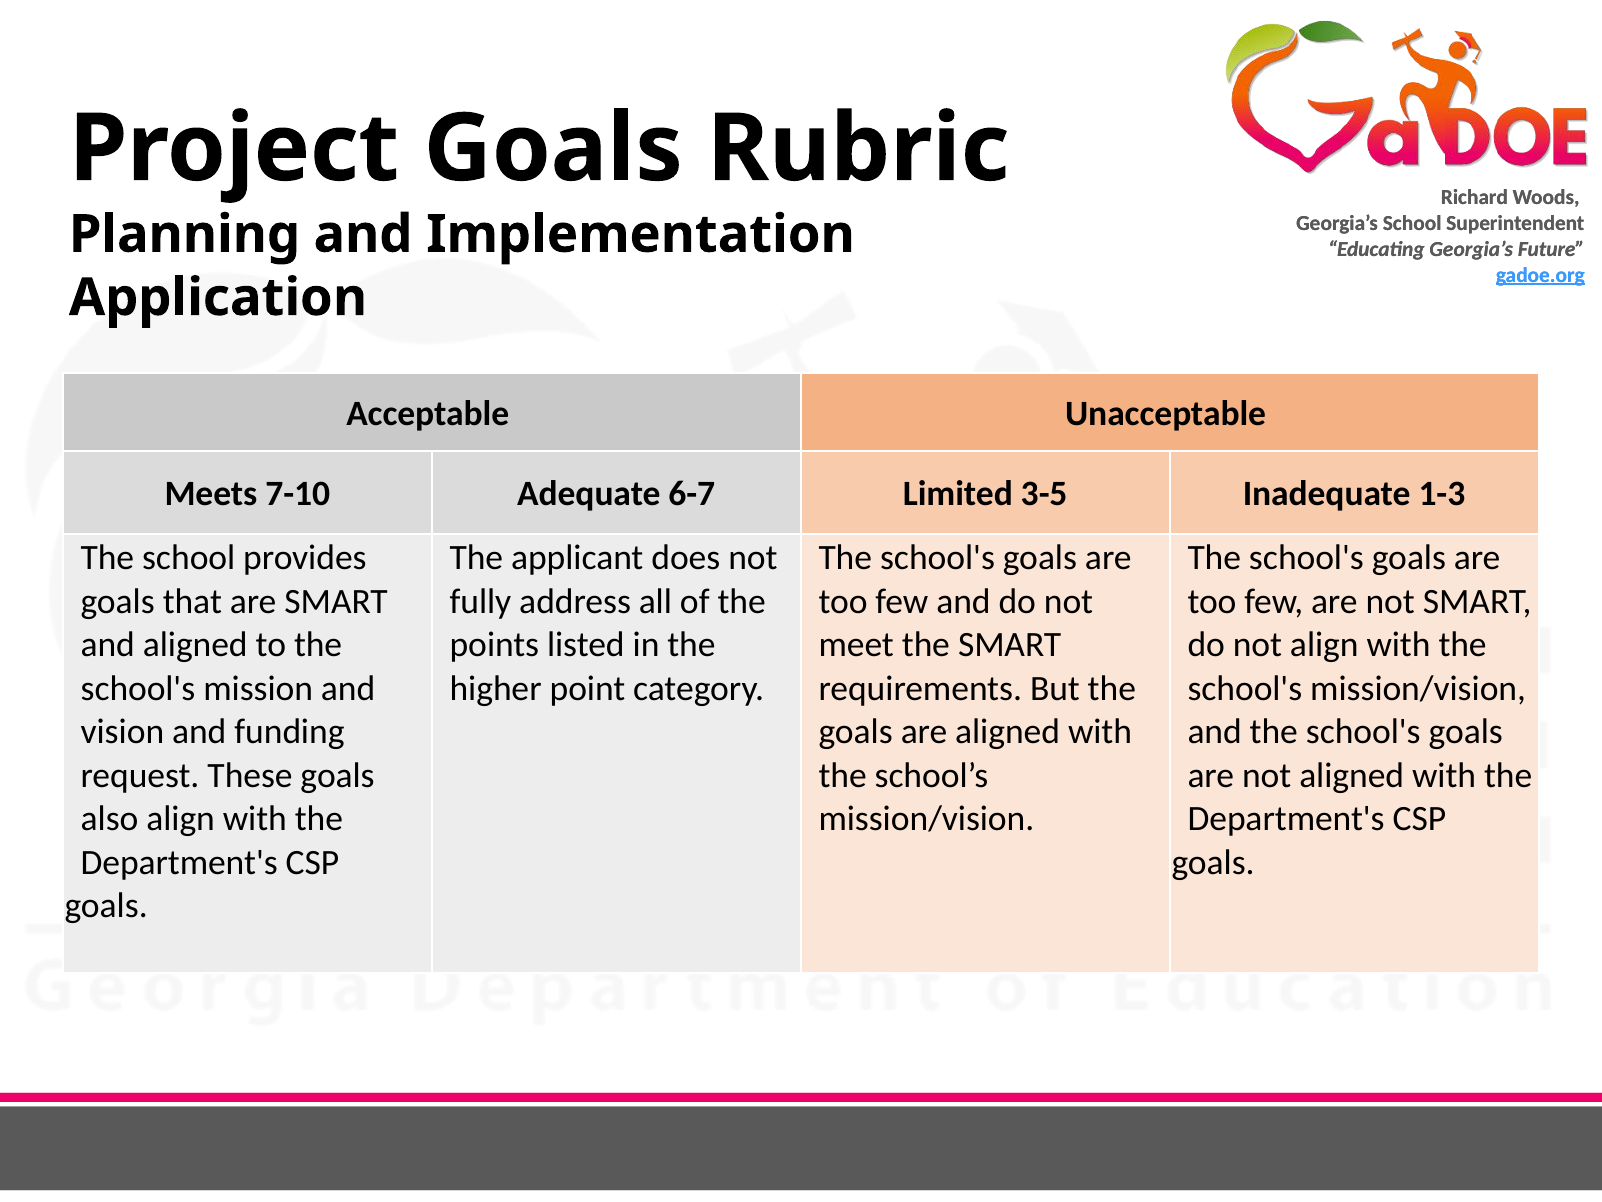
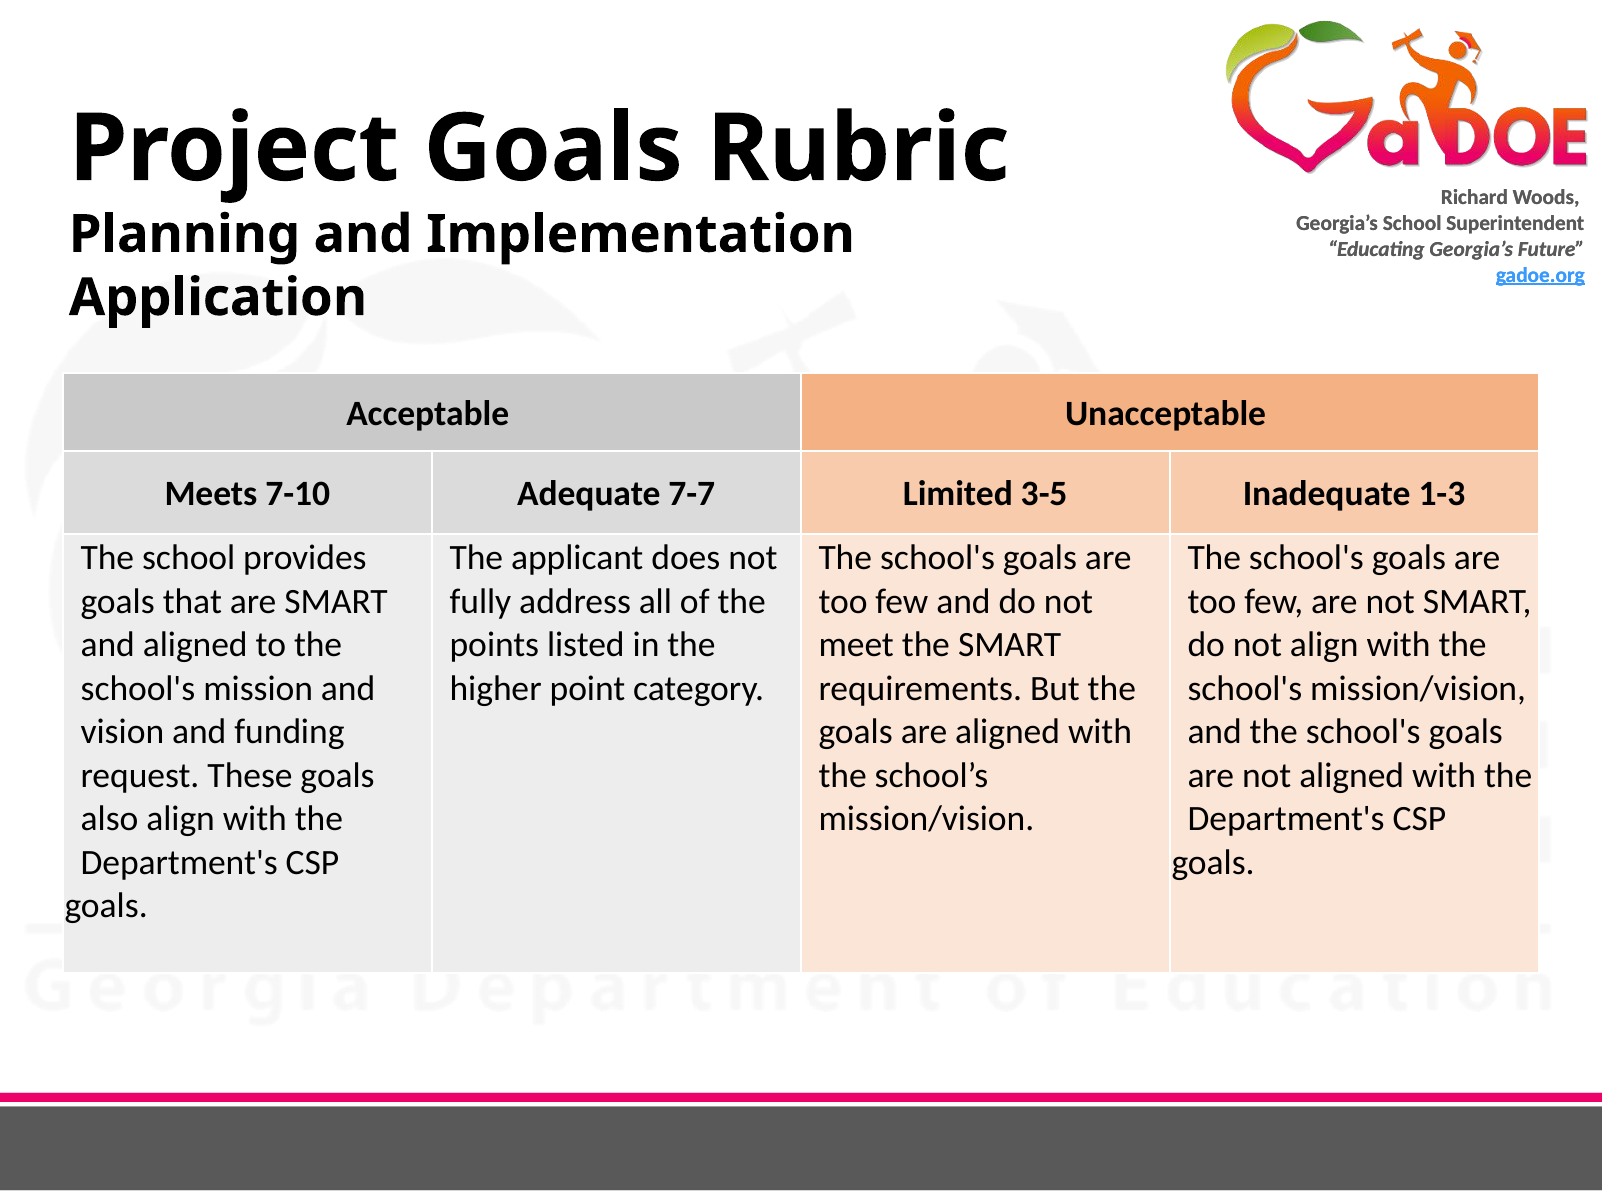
6-7: 6-7 -> 7-7
